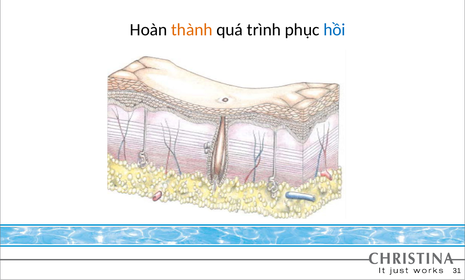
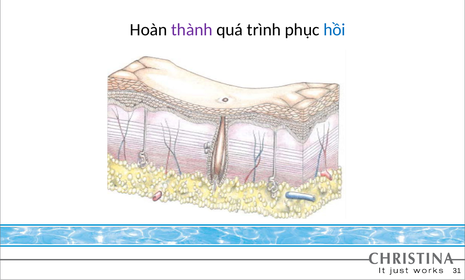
thành colour: orange -> purple
